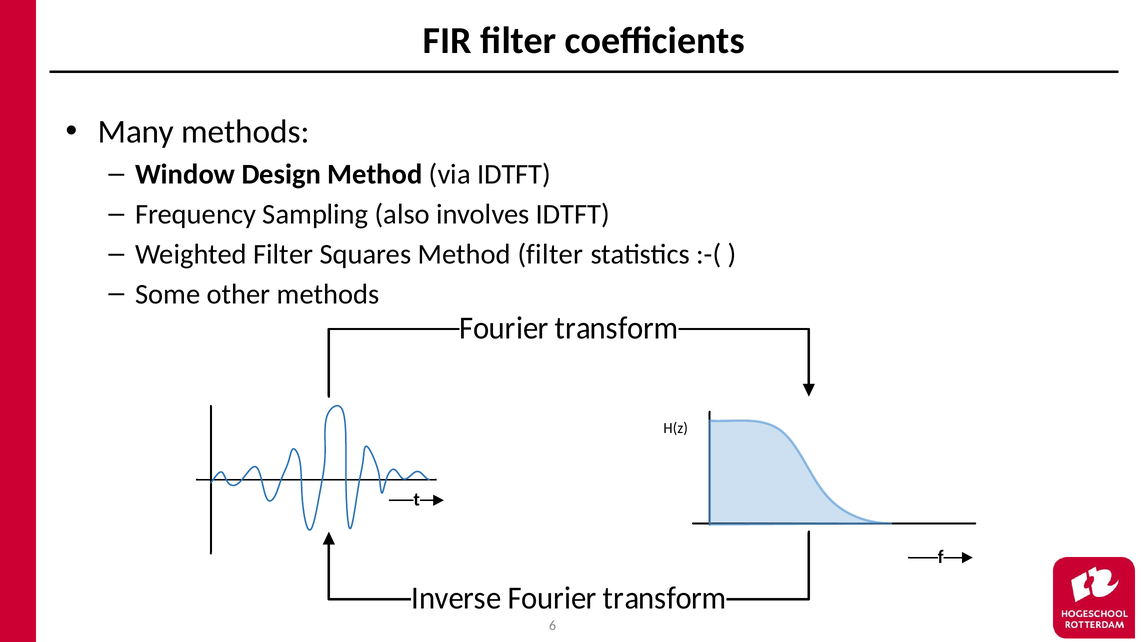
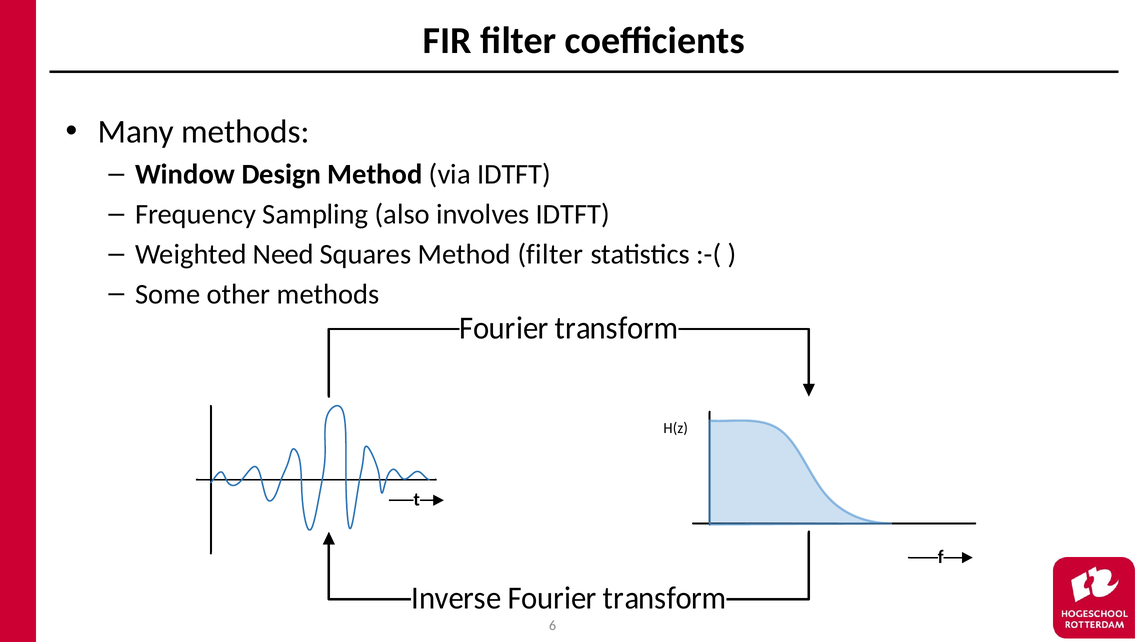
Weighted Filter: Filter -> Need
